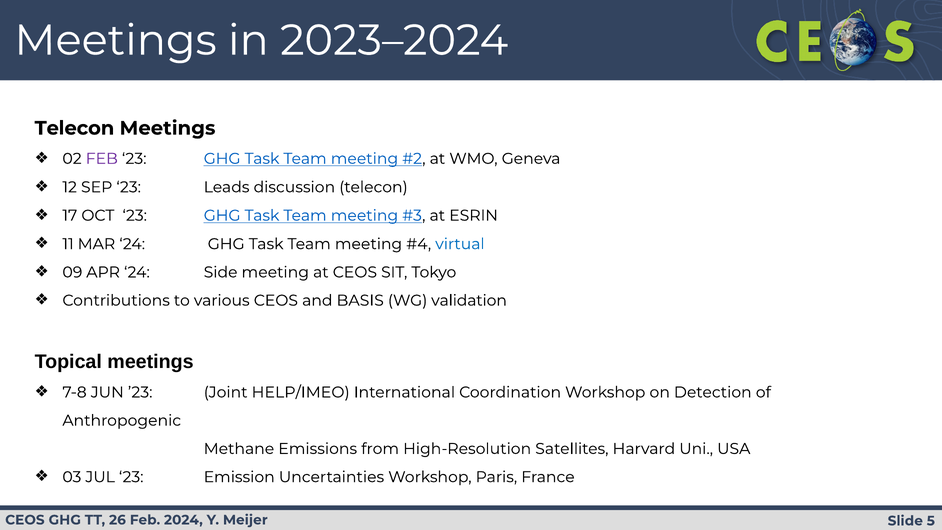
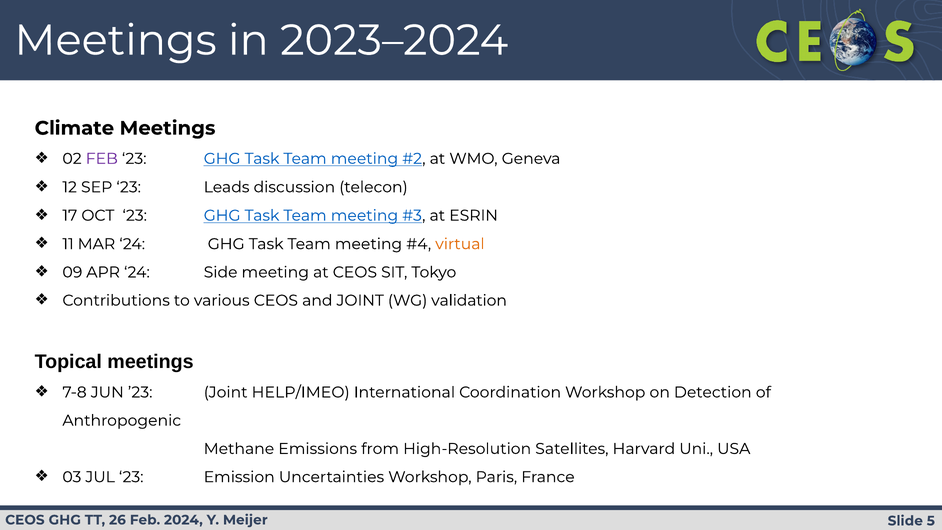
Telecon at (74, 128): Telecon -> Climate
virtual colour: blue -> orange
and BASIS: BASIS -> JOINT
